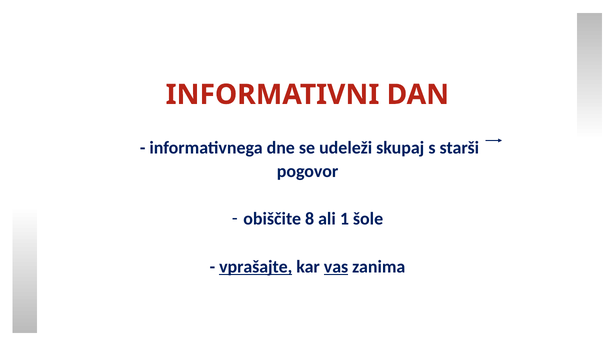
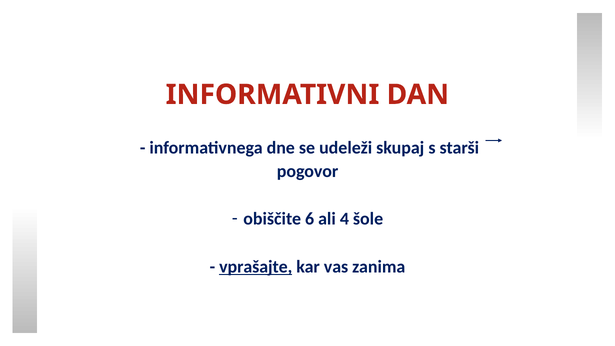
8: 8 -> 6
1: 1 -> 4
vas underline: present -> none
